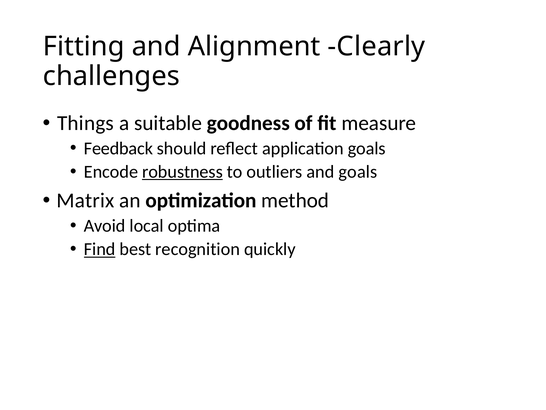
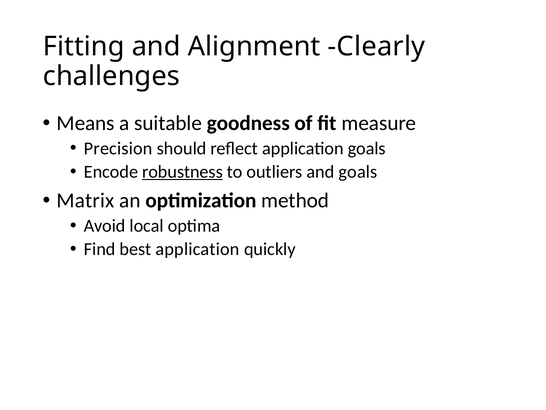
Things: Things -> Means
Feedback: Feedback -> Precision
Find underline: present -> none
best recognition: recognition -> application
